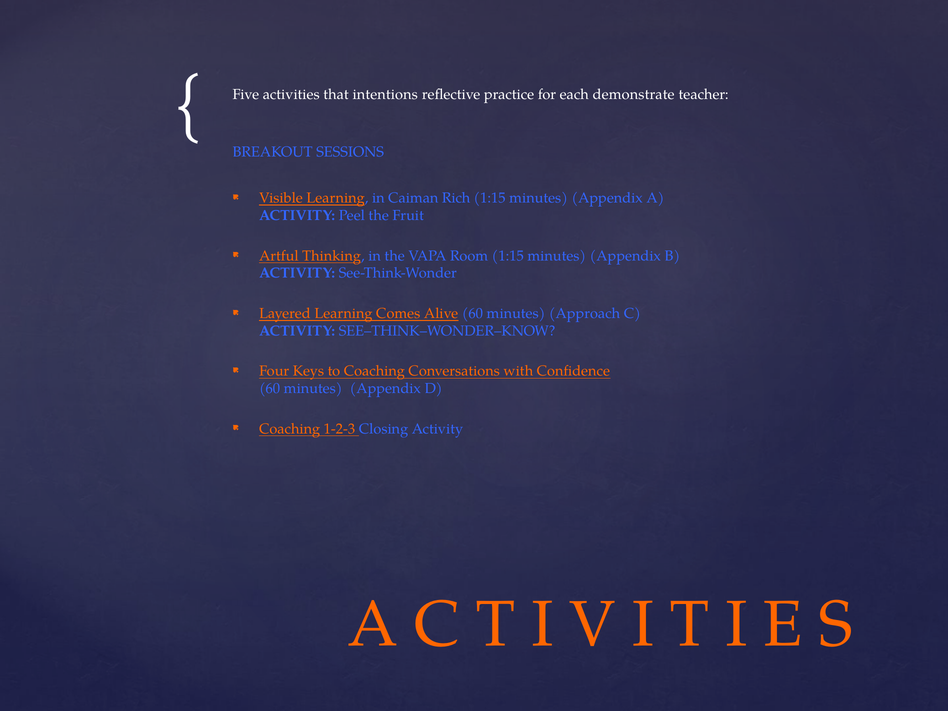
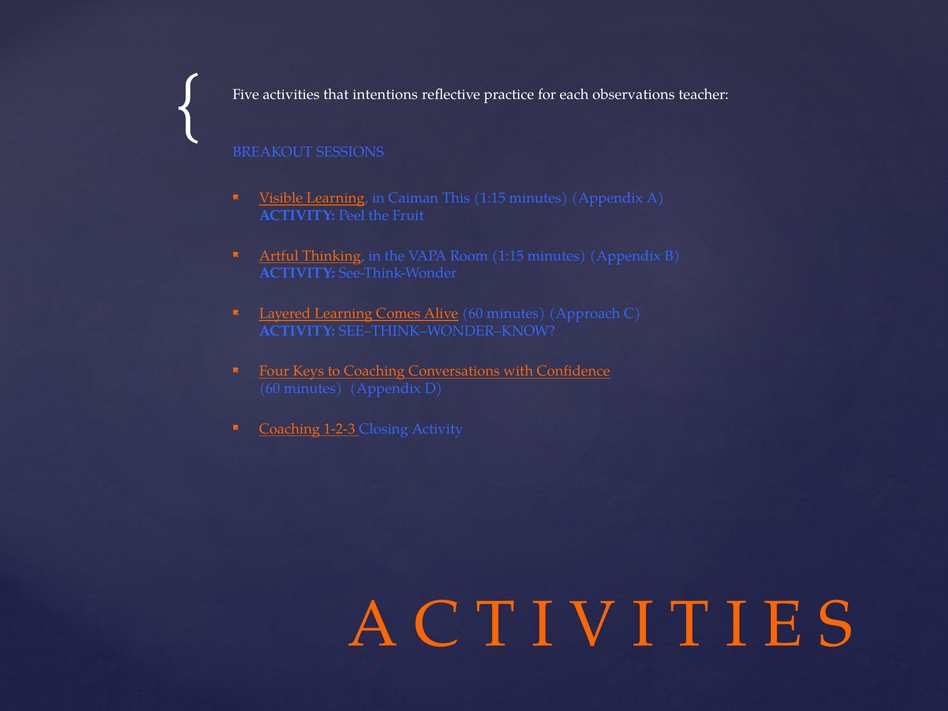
demonstrate: demonstrate -> observations
Rich: Rich -> This
